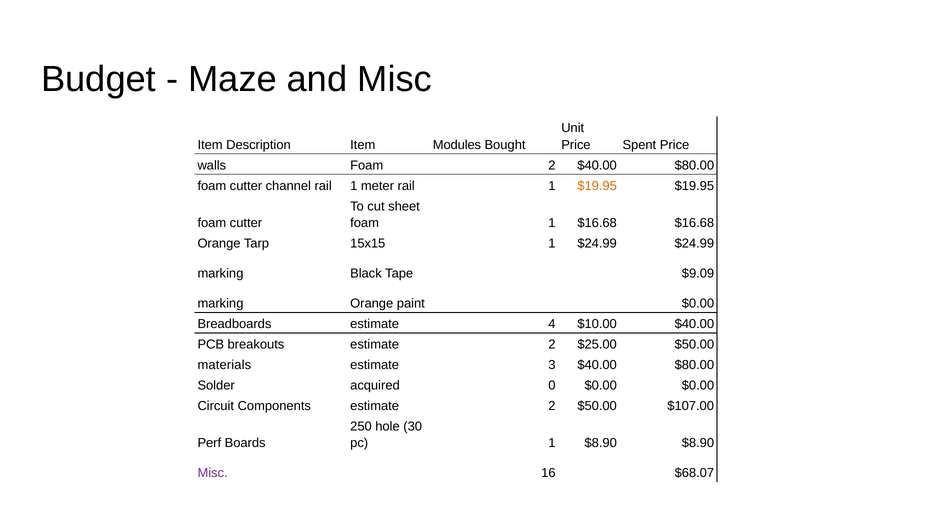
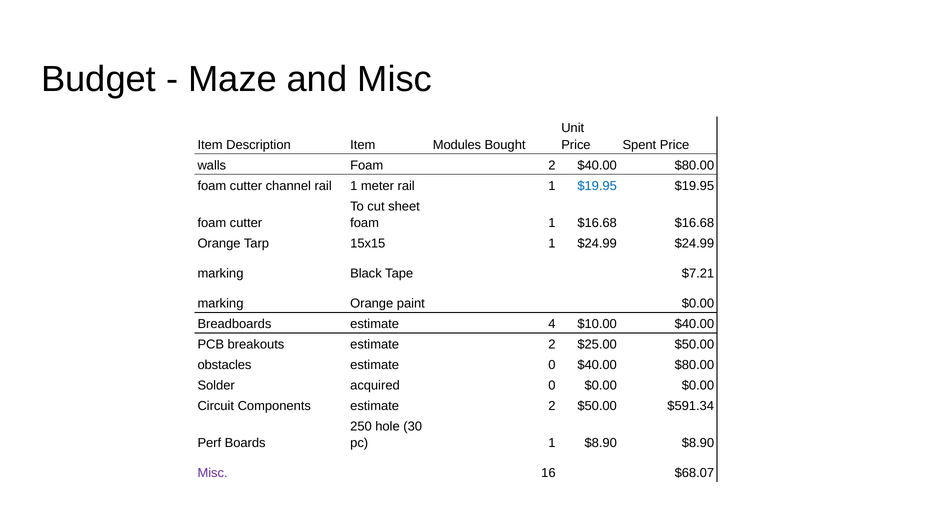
$19.95 at (597, 186) colour: orange -> blue
$9.09: $9.09 -> $7.21
materials: materials -> obstacles
estimate 3: 3 -> 0
$107.00: $107.00 -> $591.34
